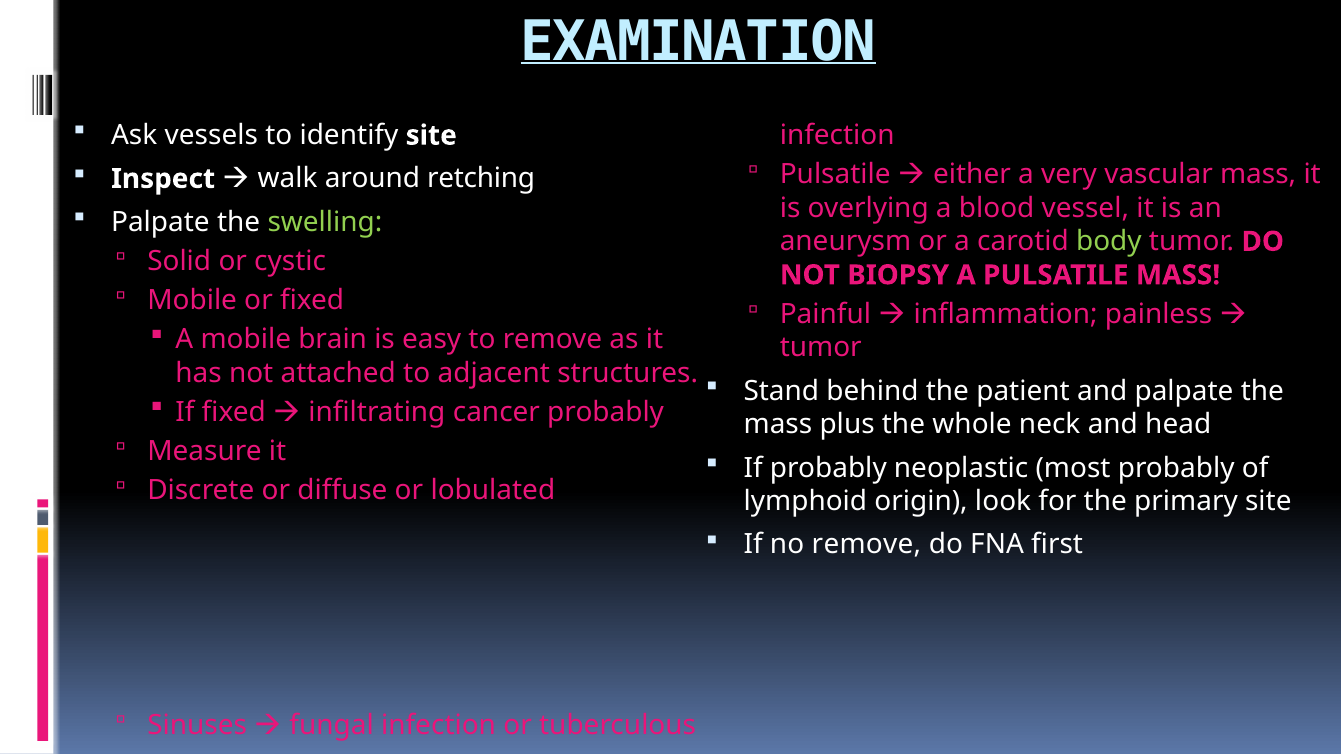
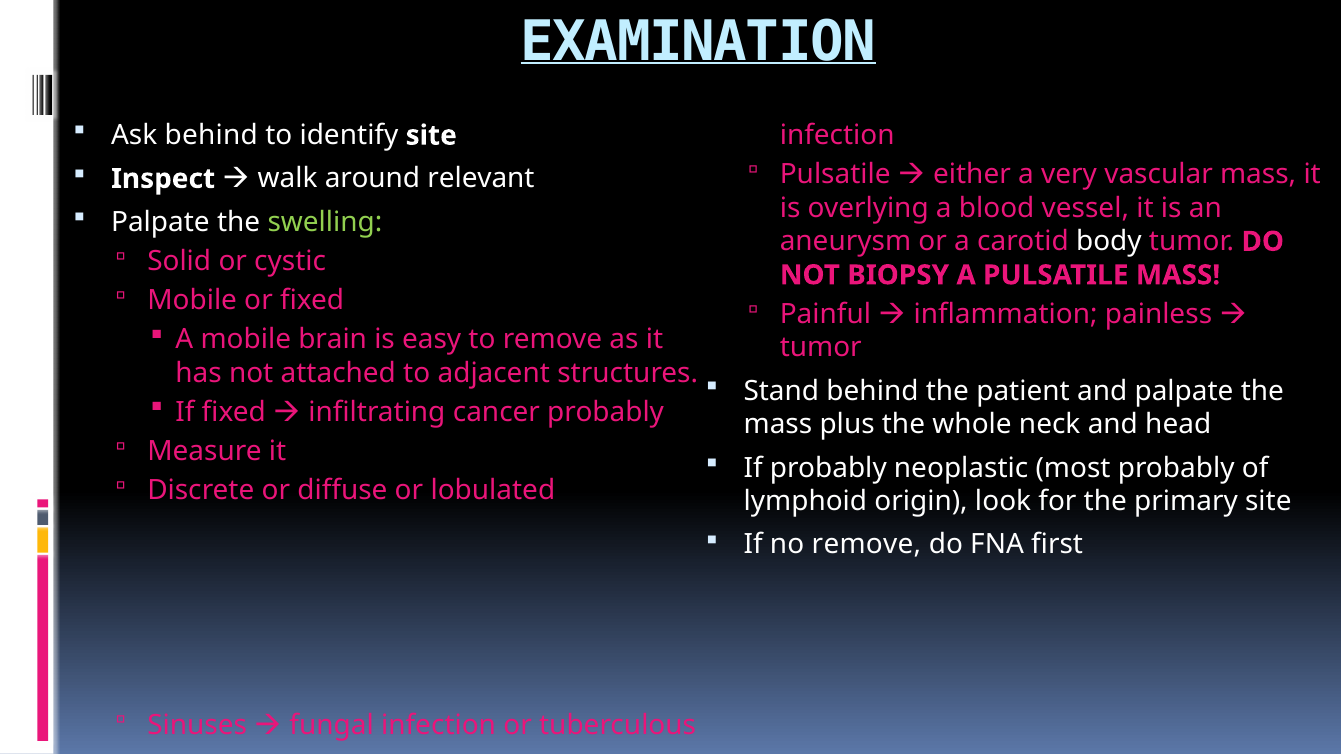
Ask vessels: vessels -> behind
retching: retching -> relevant
body colour: light green -> white
